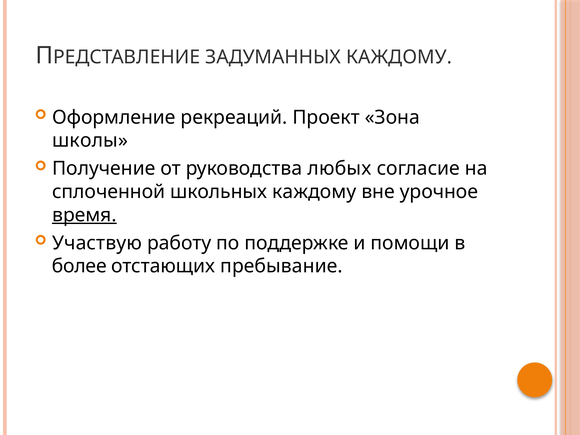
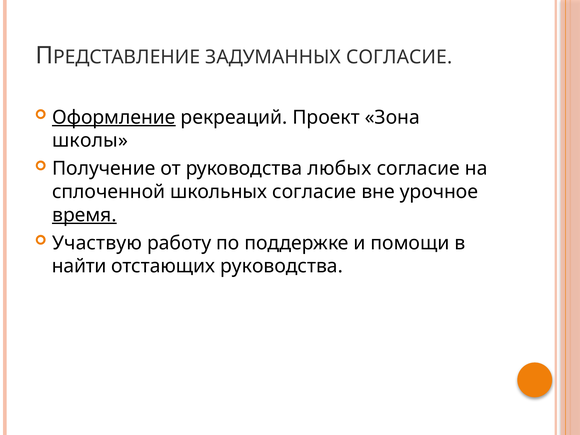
ЗАДУМАННЫХ КАЖДОМУ: КАЖДОМУ -> СОГЛАСИЕ
Оформление underline: none -> present
школьных каждому: каждому -> согласие
более: более -> найти
отстающих пребывание: пребывание -> руководства
